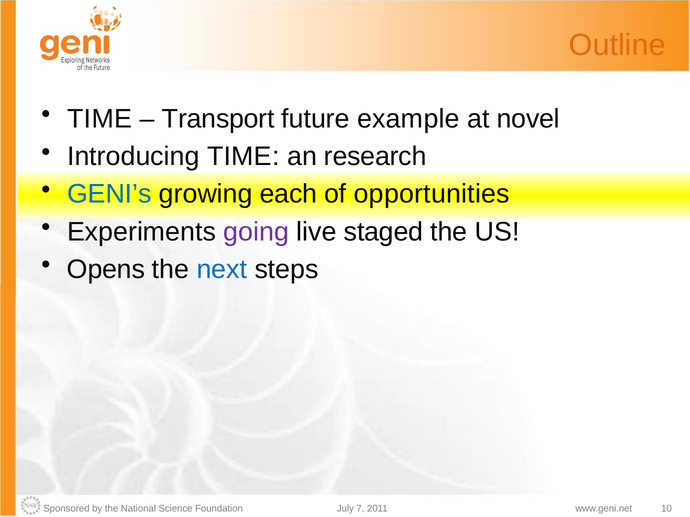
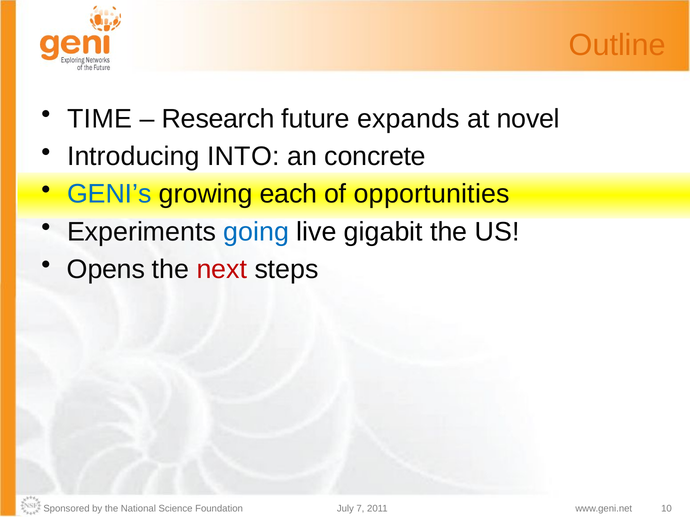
Transport: Transport -> Research
example: example -> expands
Introducing TIME: TIME -> INTO
research: research -> concrete
going colour: purple -> blue
staged: staged -> gigabit
next colour: blue -> red
